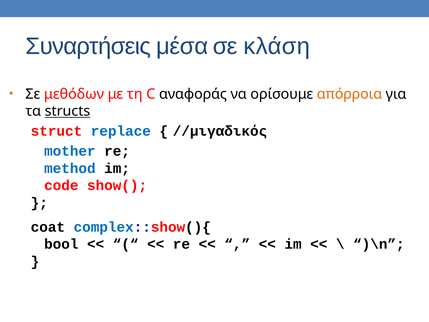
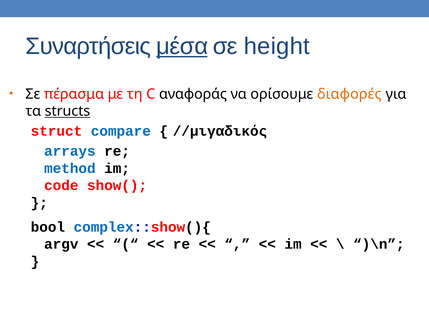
μέσα underline: none -> present
κλάση: κλάση -> height
μεθόδων: μεθόδων -> πέρασμα
απόρροια: απόρροια -> διαφορές
replace: replace -> compare
mother: mother -> arrays
coat: coat -> bool
bool: bool -> argv
